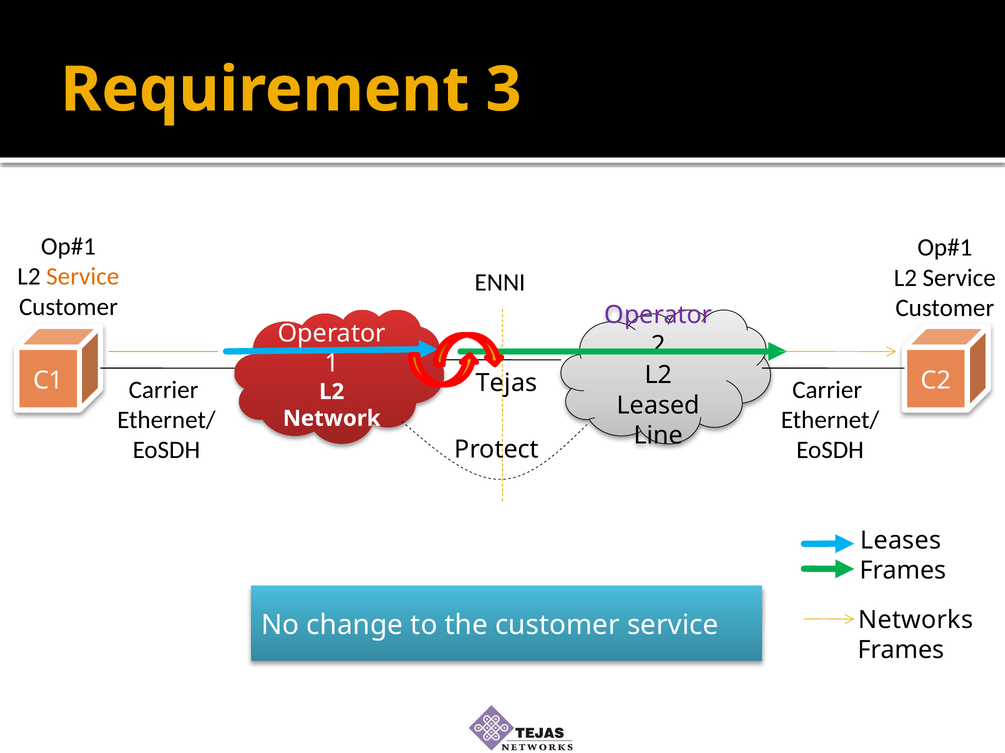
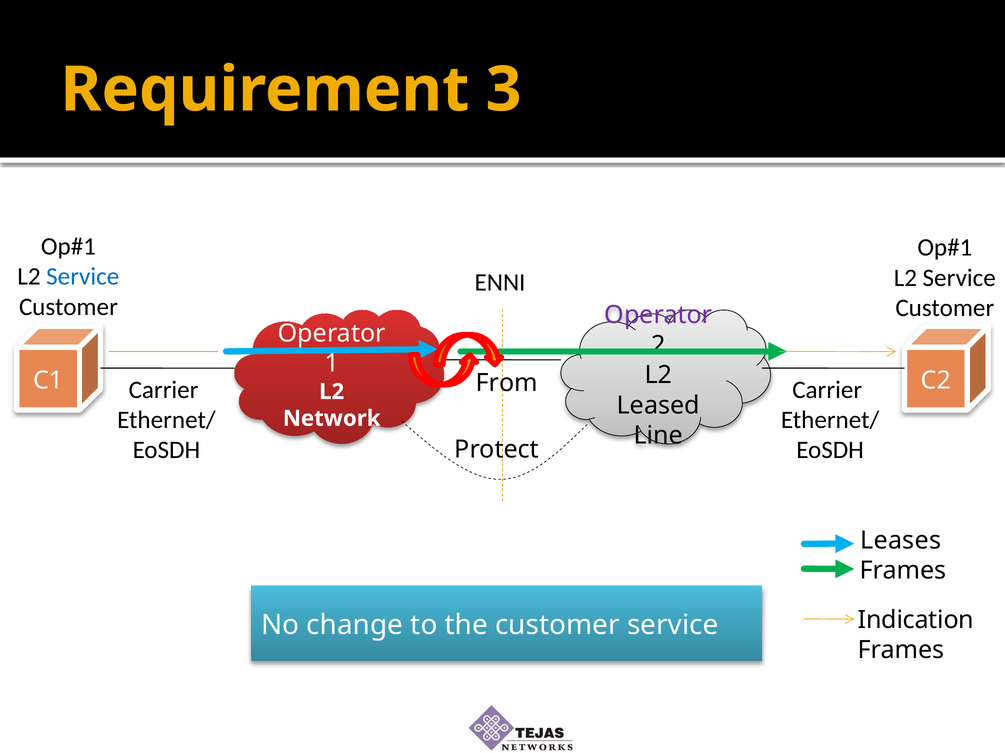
Service at (83, 277) colour: orange -> blue
Tejas: Tejas -> From
Networks: Networks -> Indication
